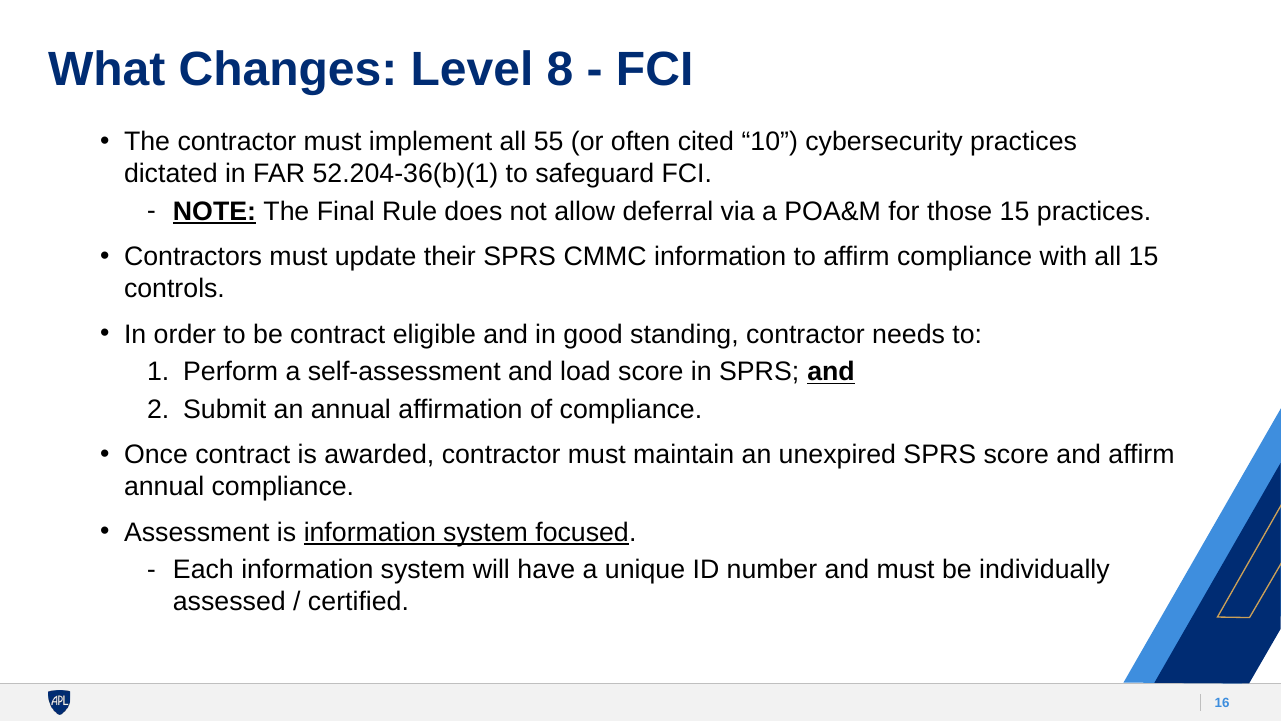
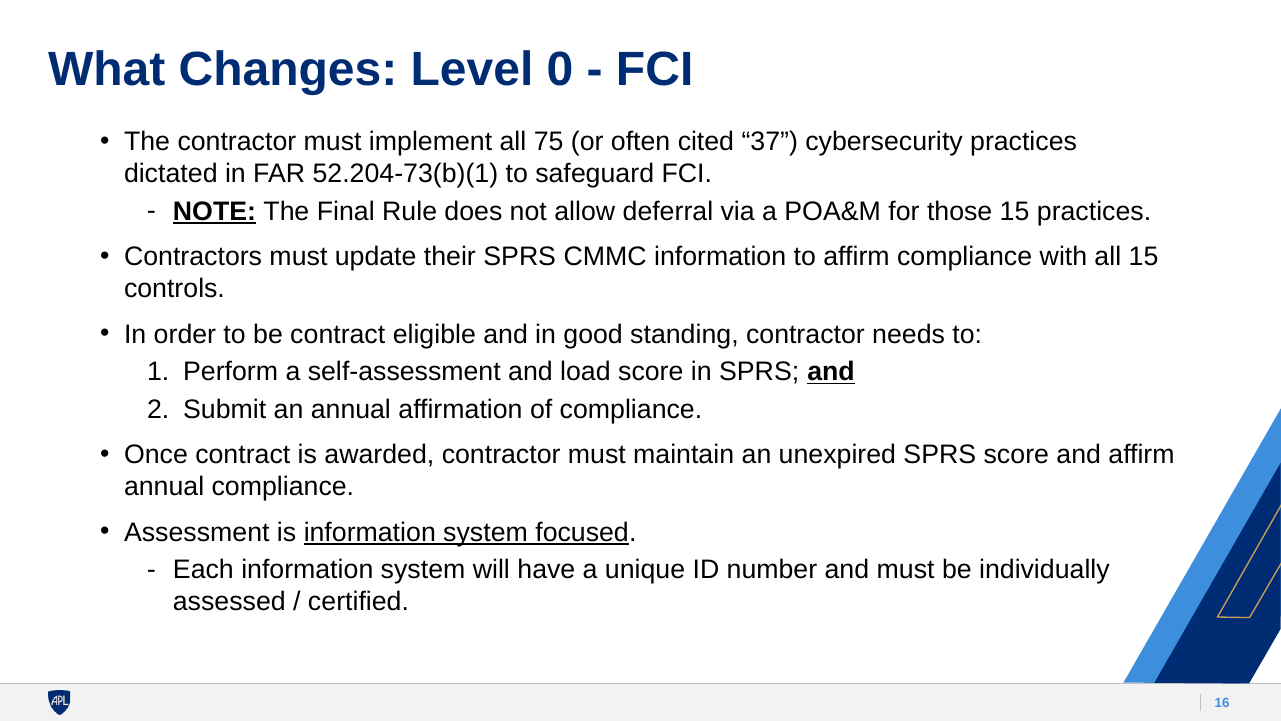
8: 8 -> 0
55: 55 -> 75
10: 10 -> 37
52.204-36(b)(1: 52.204-36(b)(1 -> 52.204-73(b)(1
